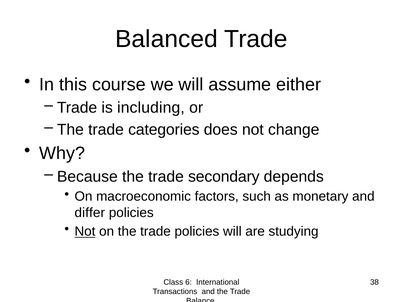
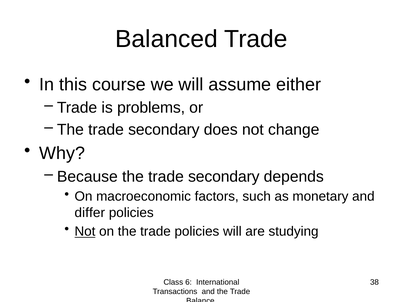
including: including -> problems
categories at (164, 130): categories -> secondary
